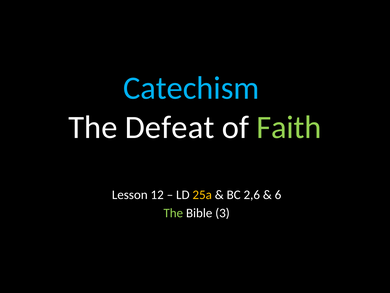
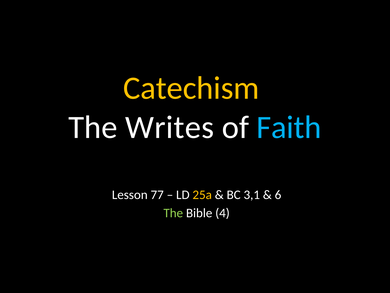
Catechism colour: light blue -> yellow
Defeat: Defeat -> Writes
Faith colour: light green -> light blue
12: 12 -> 77
2,6: 2,6 -> 3,1
3: 3 -> 4
